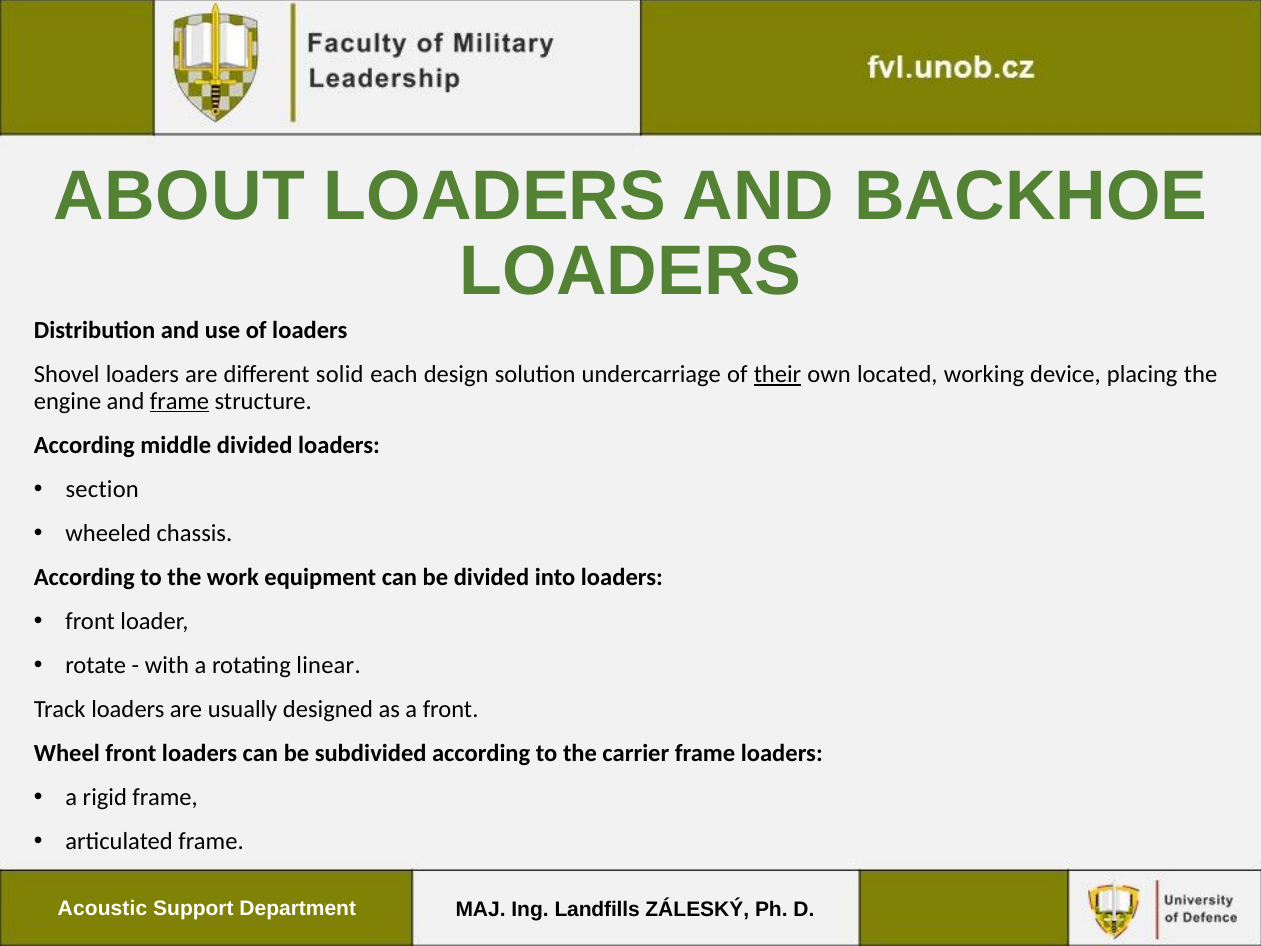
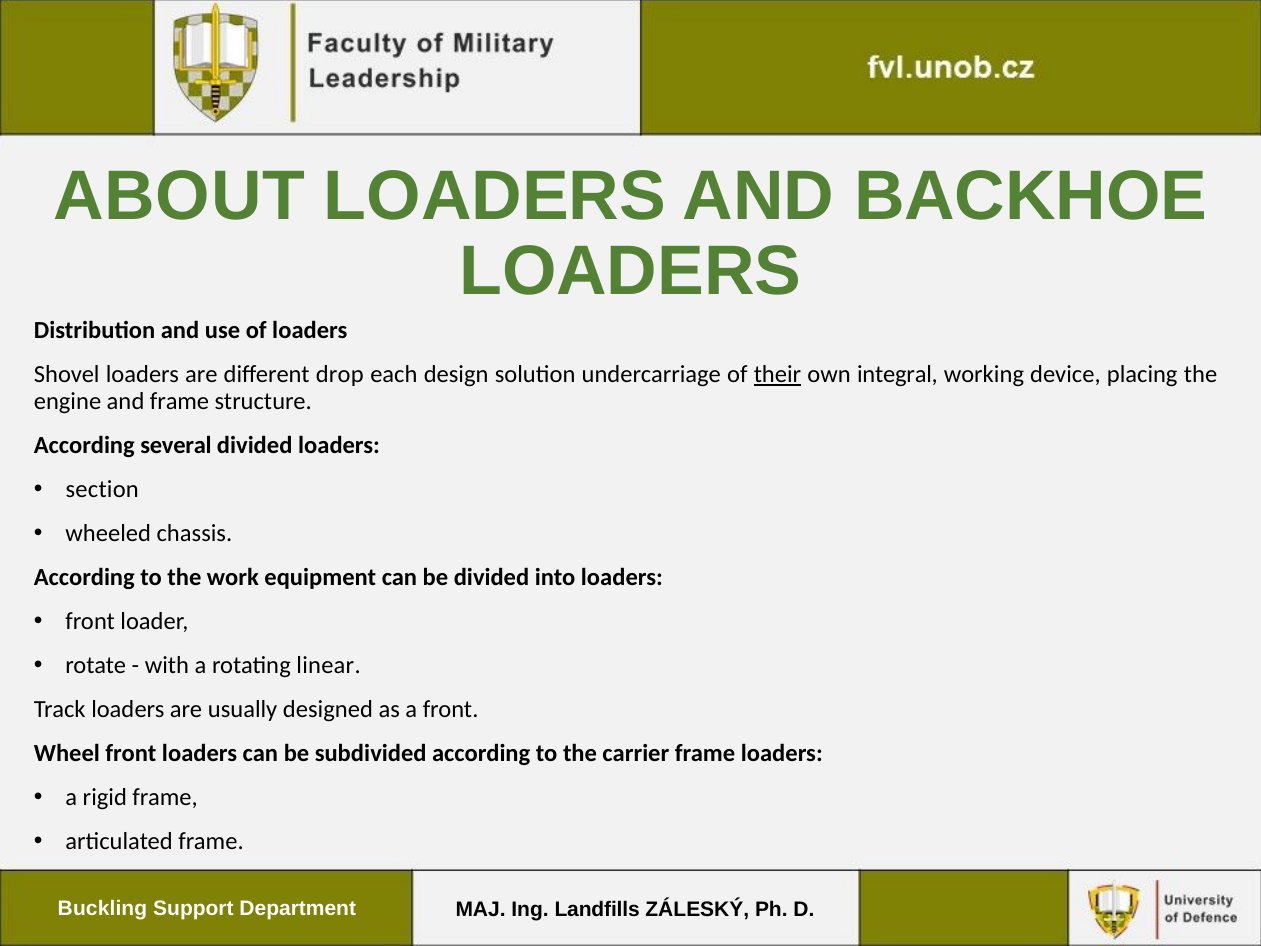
solid: solid -> drop
located: located -> integral
frame at (180, 401) underline: present -> none
middle: middle -> several
Acoustic: Acoustic -> Buckling
